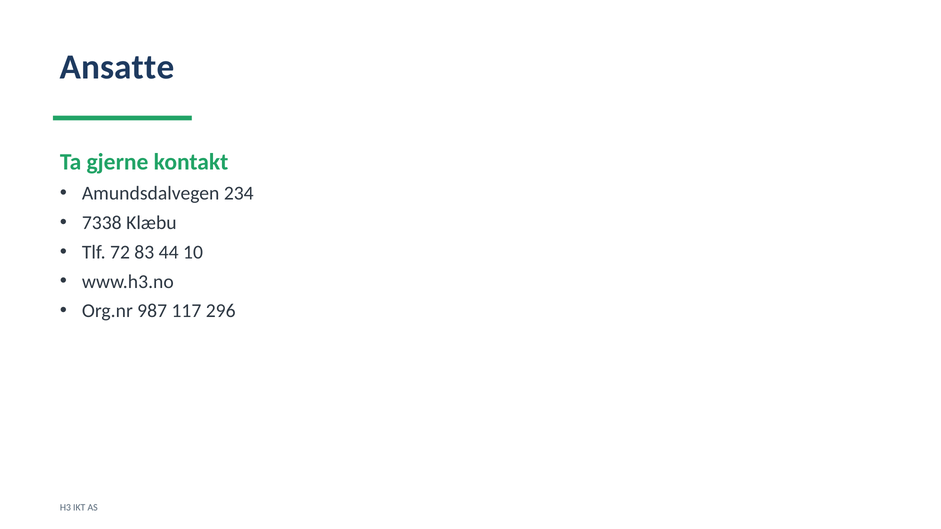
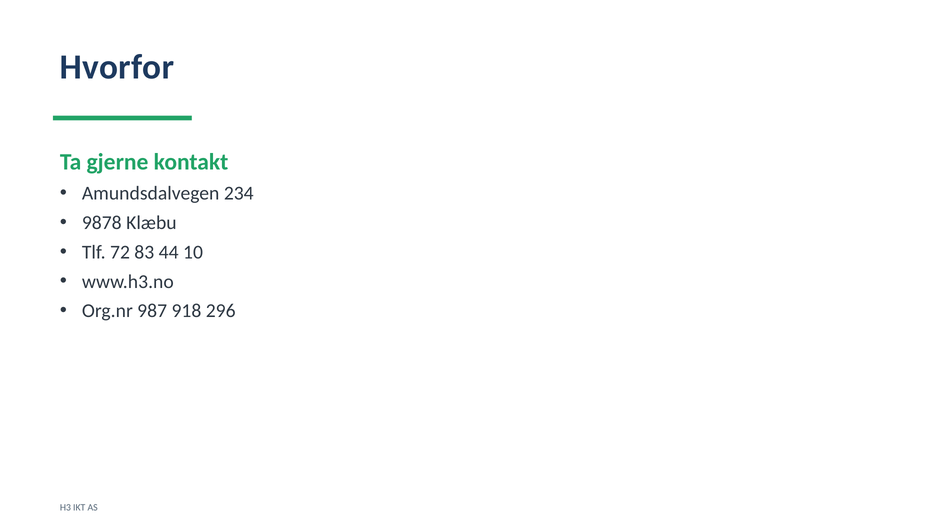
Ansatte: Ansatte -> Hvorfor
7338: 7338 -> 9878
117: 117 -> 918
